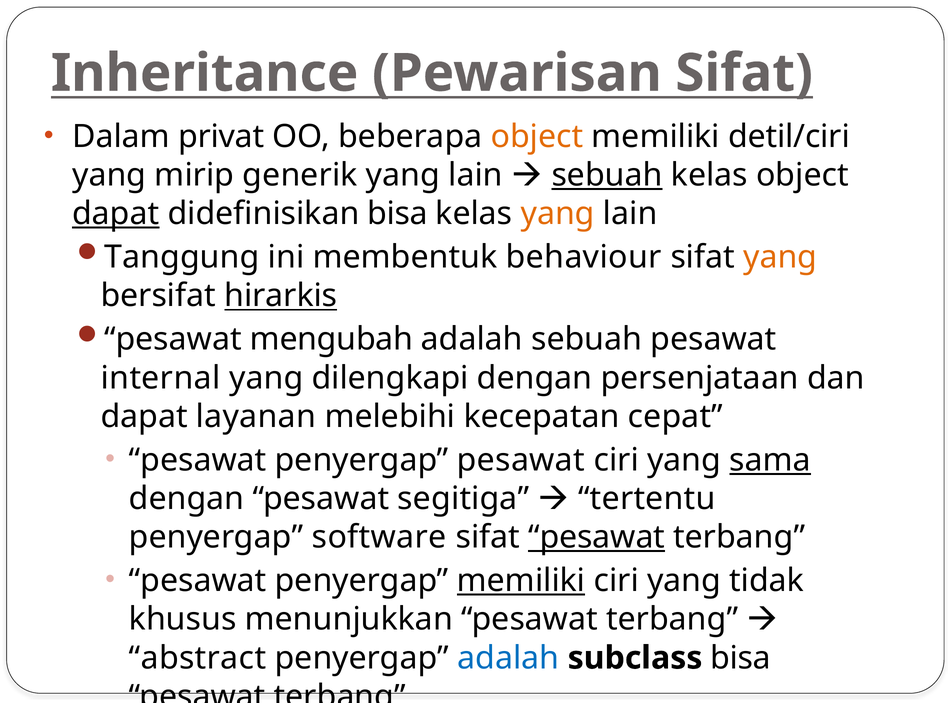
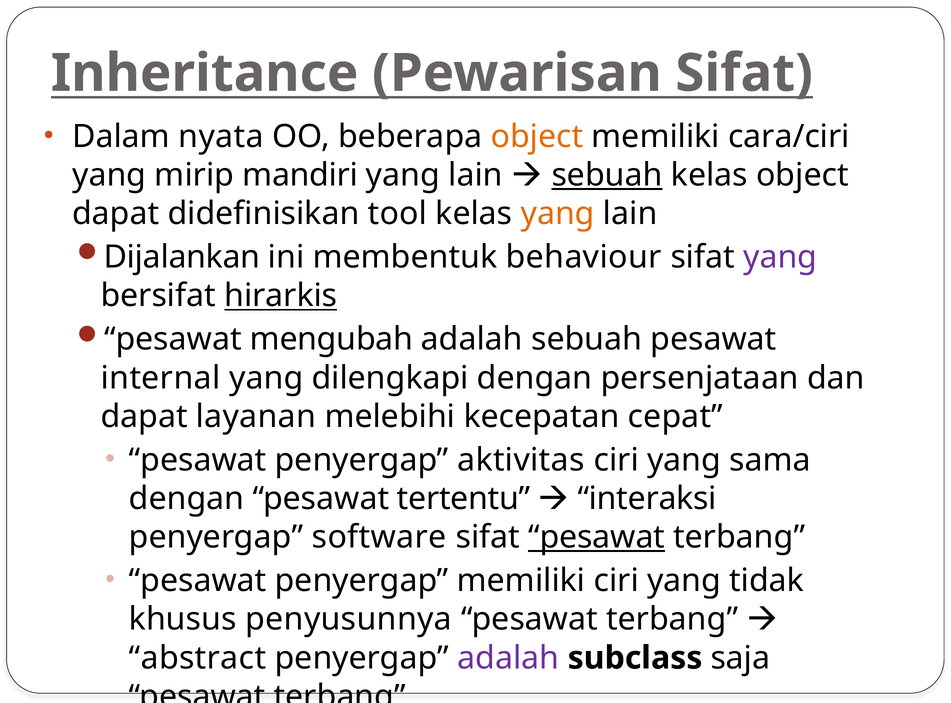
privat: privat -> nyata
detil/ciri: detil/ciri -> cara/ciri
generik: generik -> mandiri
dapat at (116, 214) underline: present -> none
didefinisikan bisa: bisa -> tool
Tanggung: Tanggung -> Dijalankan
yang at (780, 257) colour: orange -> purple
penyergap pesawat: pesawat -> aktivitas
sama underline: present -> none
segitiga: segitiga -> tertentu
tertentu: tertentu -> interaksi
memiliki at (521, 581) underline: present -> none
menunjukkan: menunjukkan -> penyusunnya
adalah at (508, 658) colour: blue -> purple
subclass bisa: bisa -> saja
